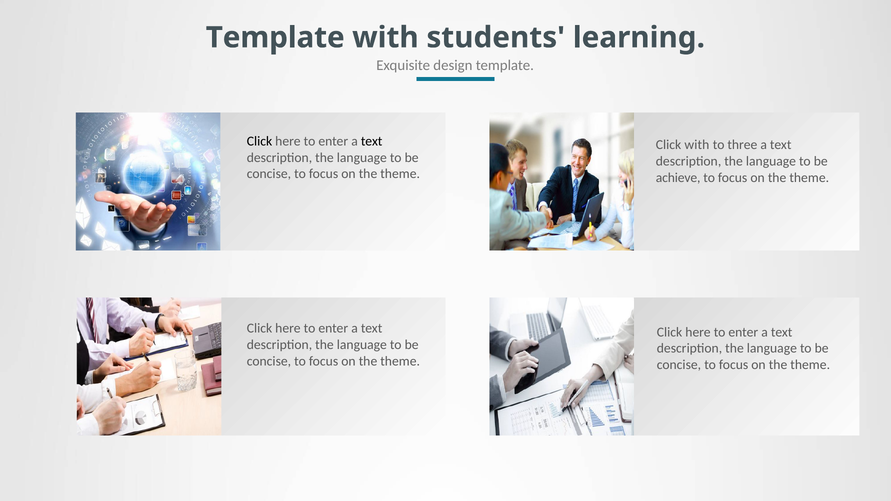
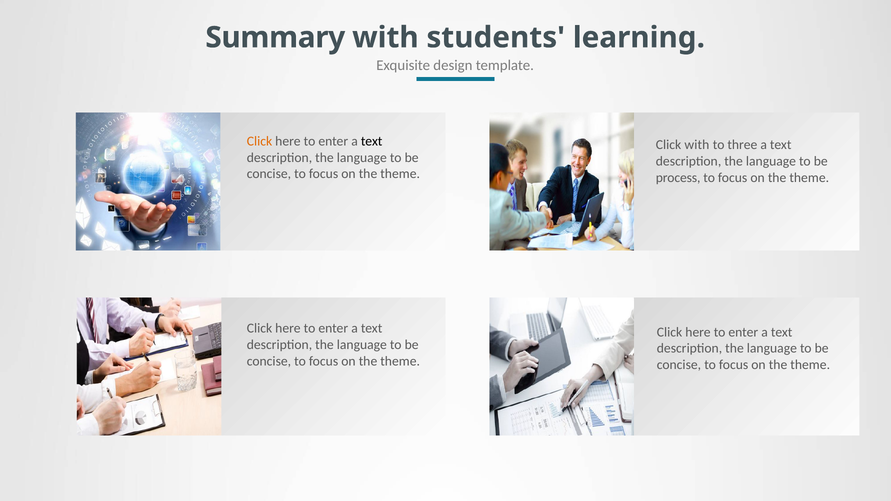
Template at (275, 38): Template -> Summary
Click at (259, 141) colour: black -> orange
achieve: achieve -> process
